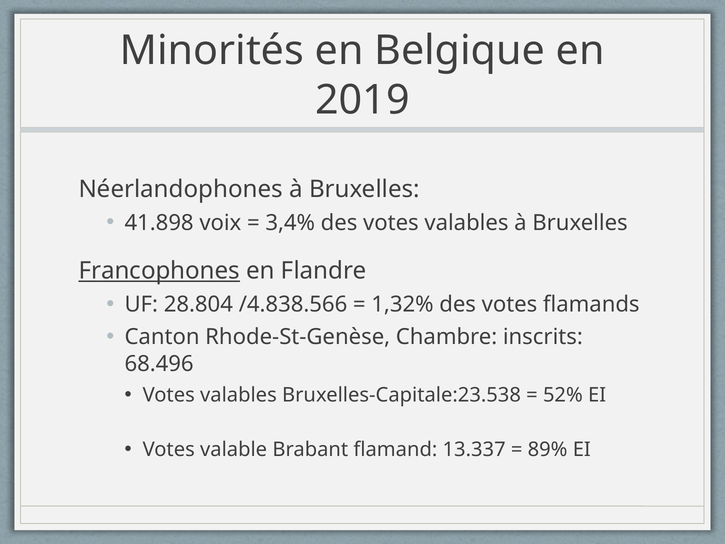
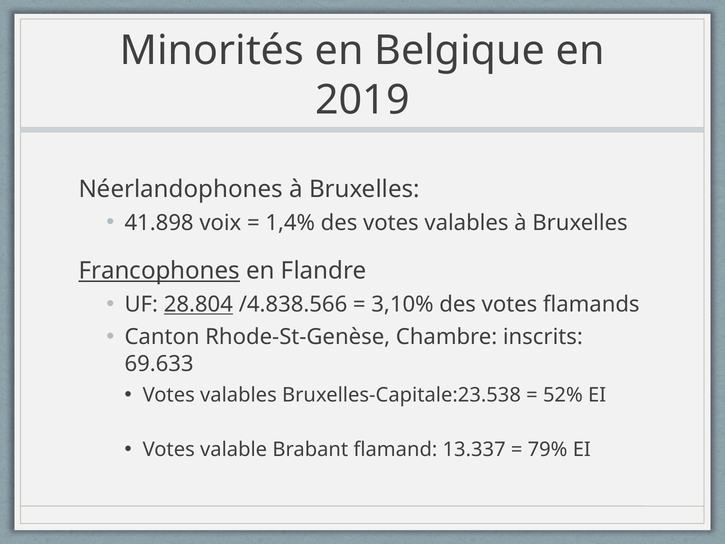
3,4%: 3,4% -> 1,4%
28.804 underline: none -> present
1,32%: 1,32% -> 3,10%
68.496: 68.496 -> 69.633
89%: 89% -> 79%
